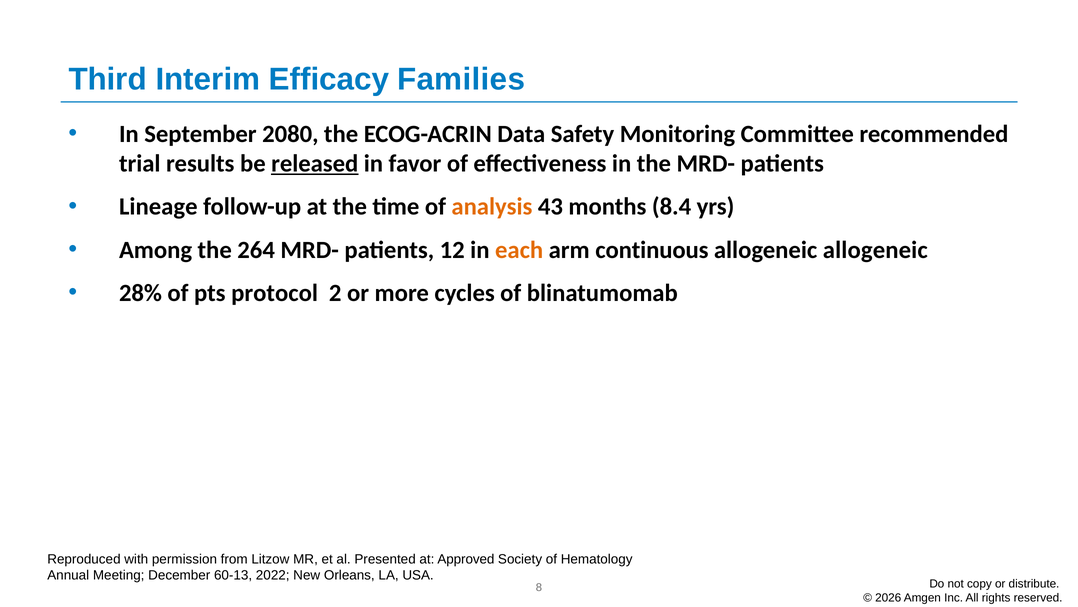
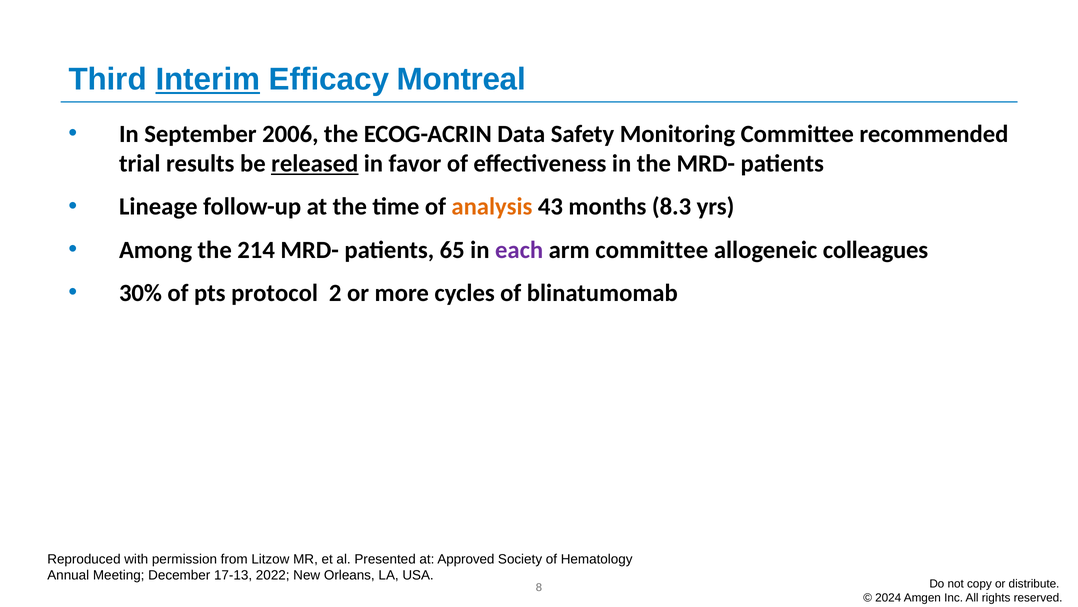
Interim underline: none -> present
Families: Families -> Montreal
2080: 2080 -> 2006
8.4: 8.4 -> 8.3
264: 264 -> 214
12: 12 -> 65
each colour: orange -> purple
arm continuous: continuous -> committee
allogeneic allogeneic: allogeneic -> colleagues
28%: 28% -> 30%
60-13: 60-13 -> 17-13
2026: 2026 -> 2024
